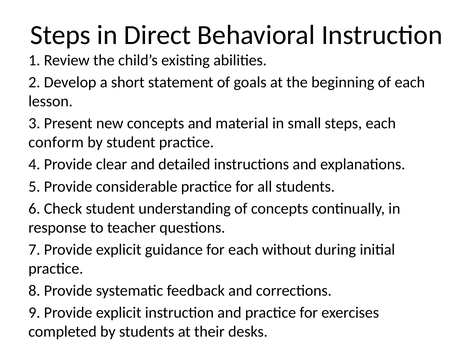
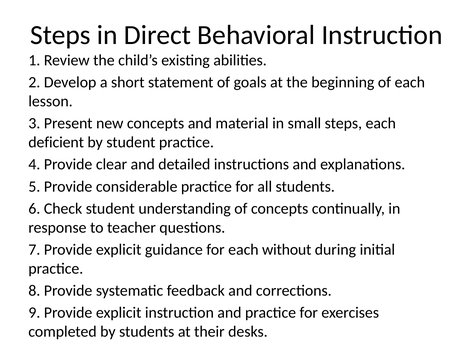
conform: conform -> deficient
